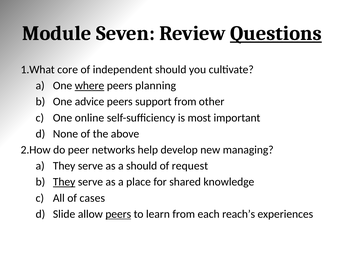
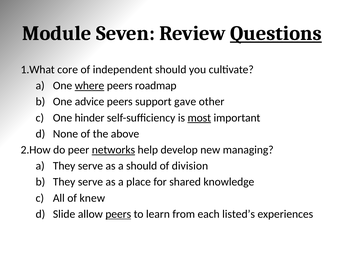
planning: planning -> roadmap
support from: from -> gave
online: online -> hinder
most underline: none -> present
networks underline: none -> present
request: request -> division
They at (64, 182) underline: present -> none
cases: cases -> knew
reach’s: reach’s -> listed’s
